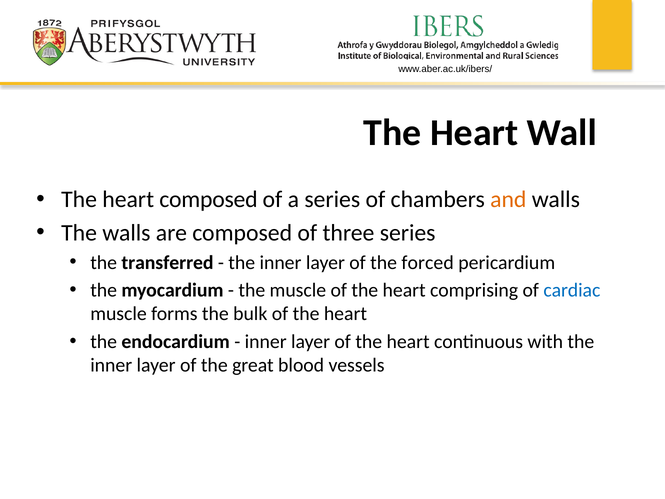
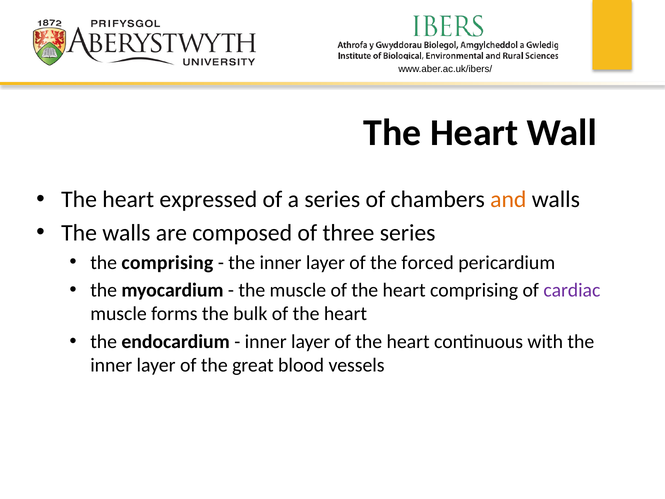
heart composed: composed -> expressed
the transferred: transferred -> comprising
cardiac colour: blue -> purple
